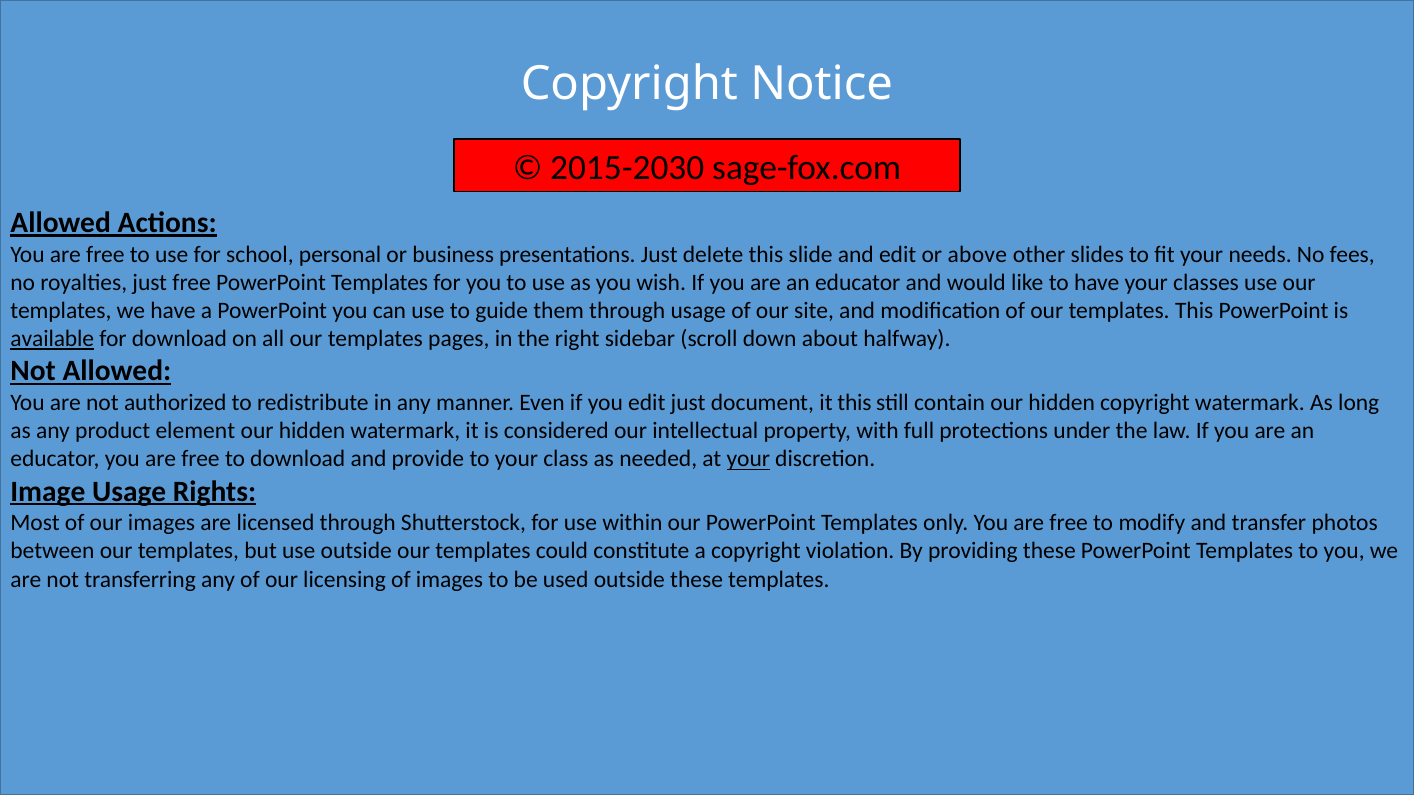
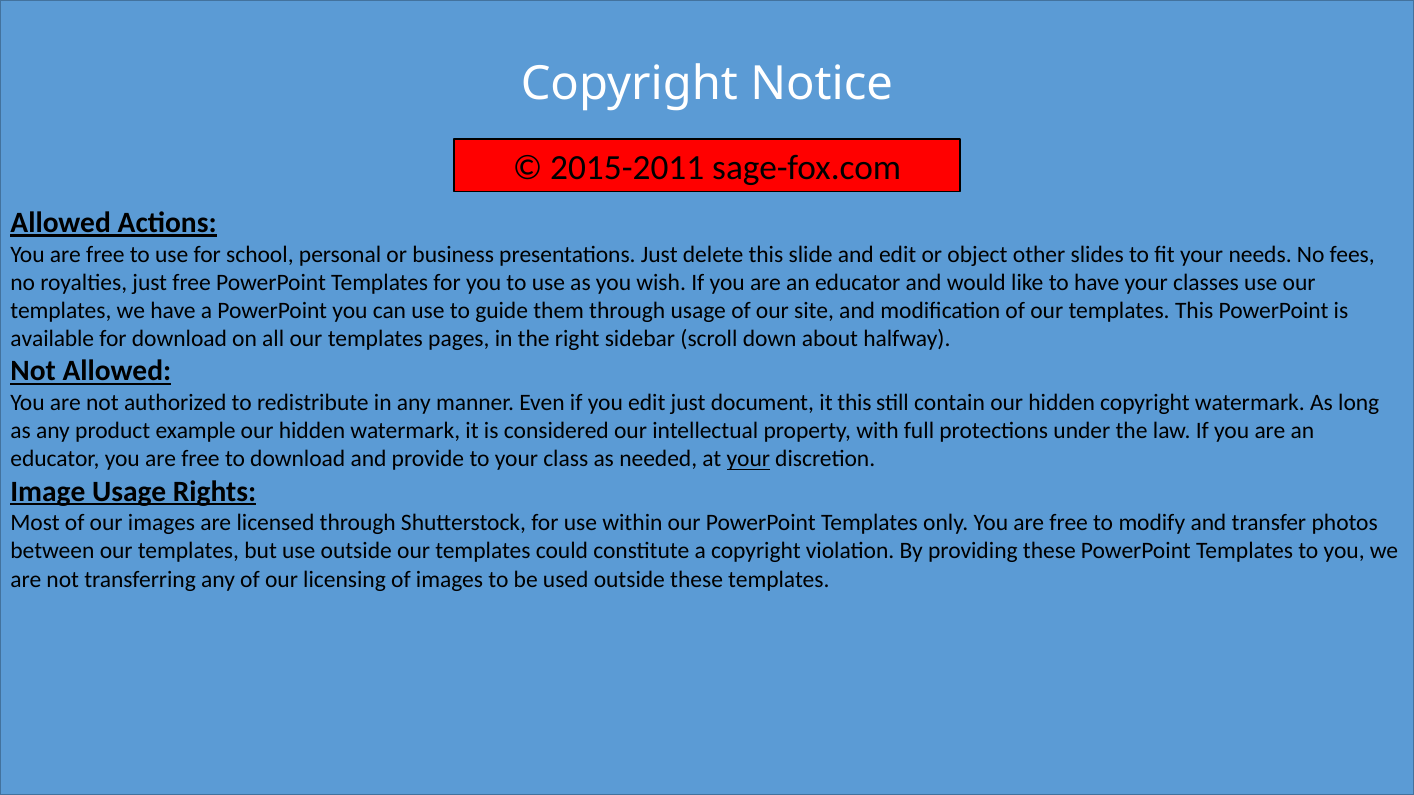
2015-2030: 2015-2030 -> 2015-2011
above: above -> object
available underline: present -> none
element: element -> example
